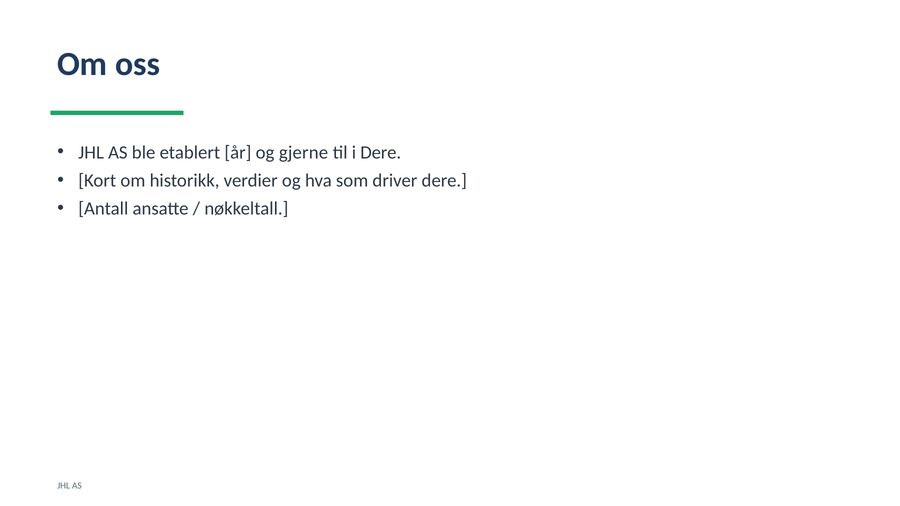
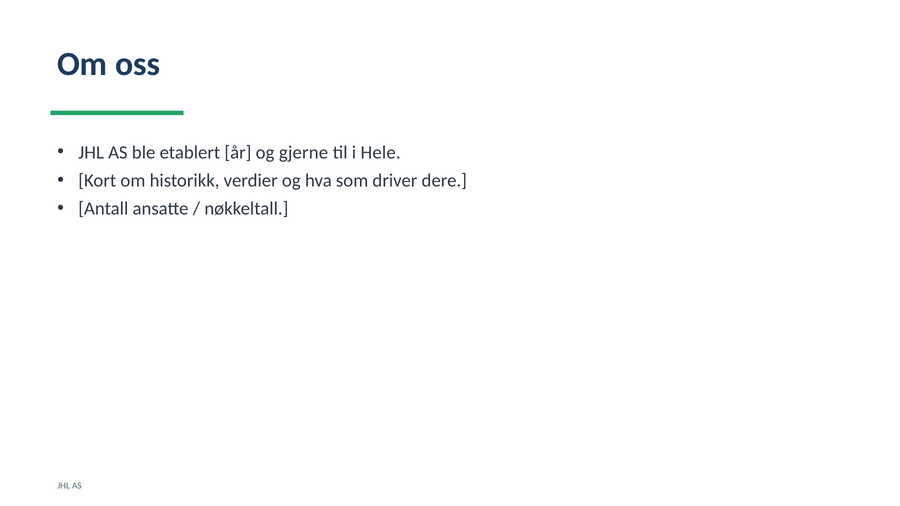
i Dere: Dere -> Hele
